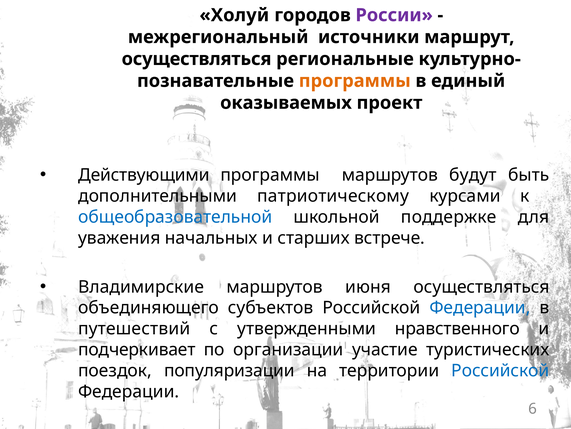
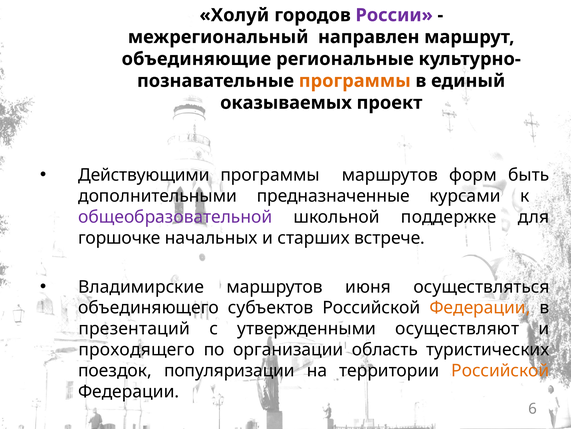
источники: источники -> направлен
осуществляться at (197, 59): осуществляться -> объединяющие
будут: будут -> форм
патриотическому: патриотическому -> предназначенные
общеобразовательной colour: blue -> purple
уважения: уважения -> горшочке
Федерации at (480, 307) colour: blue -> orange
путешествий: путешествий -> презентаций
нравственного: нравственного -> осуществляют
подчеркивает: подчеркивает -> проходящего
участие: участие -> область
Российской at (500, 370) colour: blue -> orange
